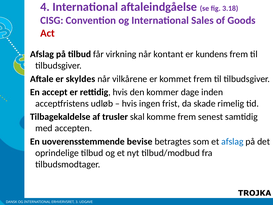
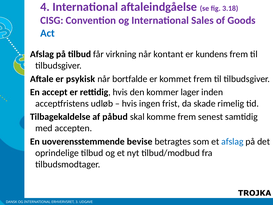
Act colour: red -> blue
skyldes: skyldes -> psykisk
vilkårene: vilkårene -> bortfalde
dage: dage -> lager
trusler: trusler -> påbud
